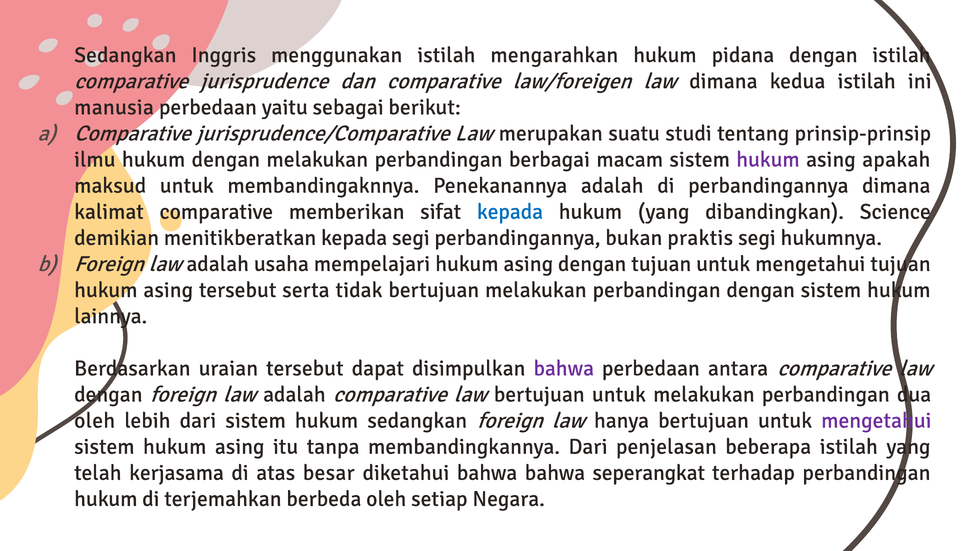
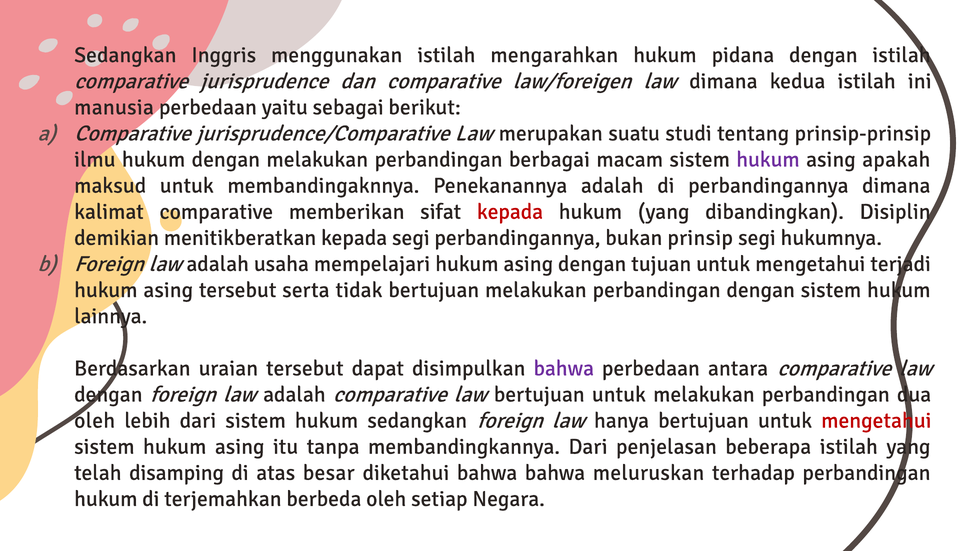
kepada at (510, 212) colour: blue -> red
Science: Science -> Disiplin
praktis: praktis -> prinsip
mengetahui tujuan: tujuan -> terjadi
mengetahui at (876, 421) colour: purple -> red
kerjasama: kerjasama -> disamping
seperangkat: seperangkat -> meluruskan
